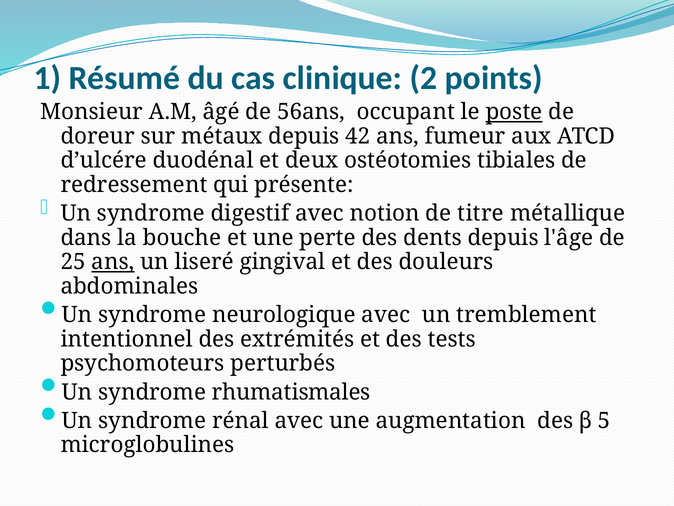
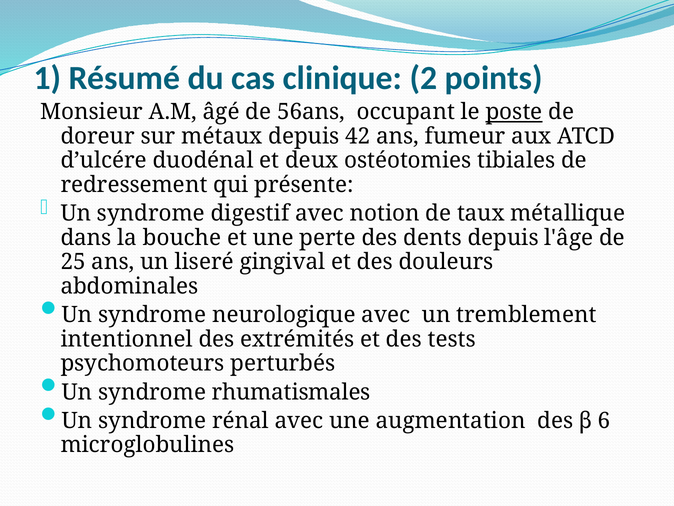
titre: titre -> taux
ans at (113, 262) underline: present -> none
5: 5 -> 6
